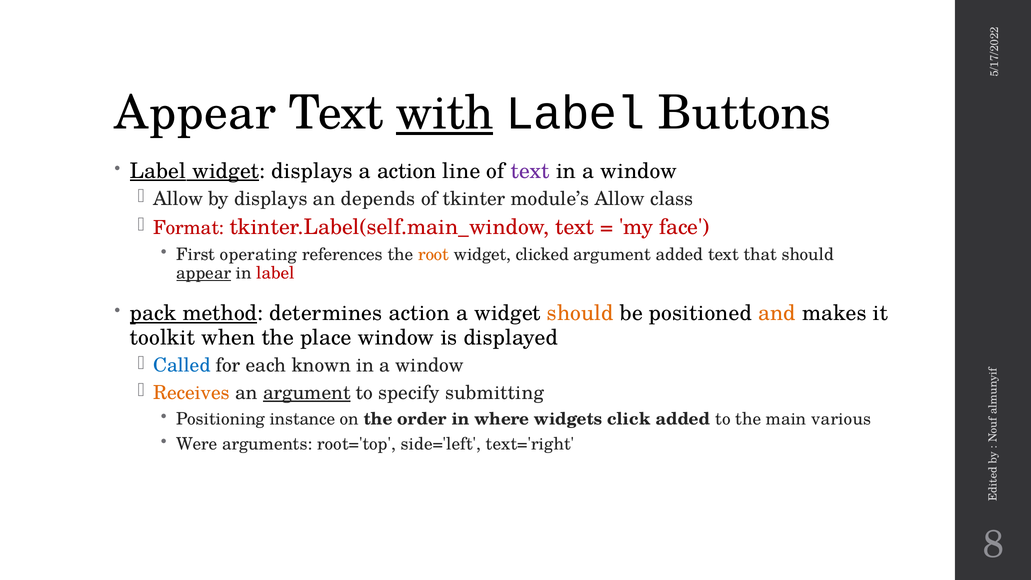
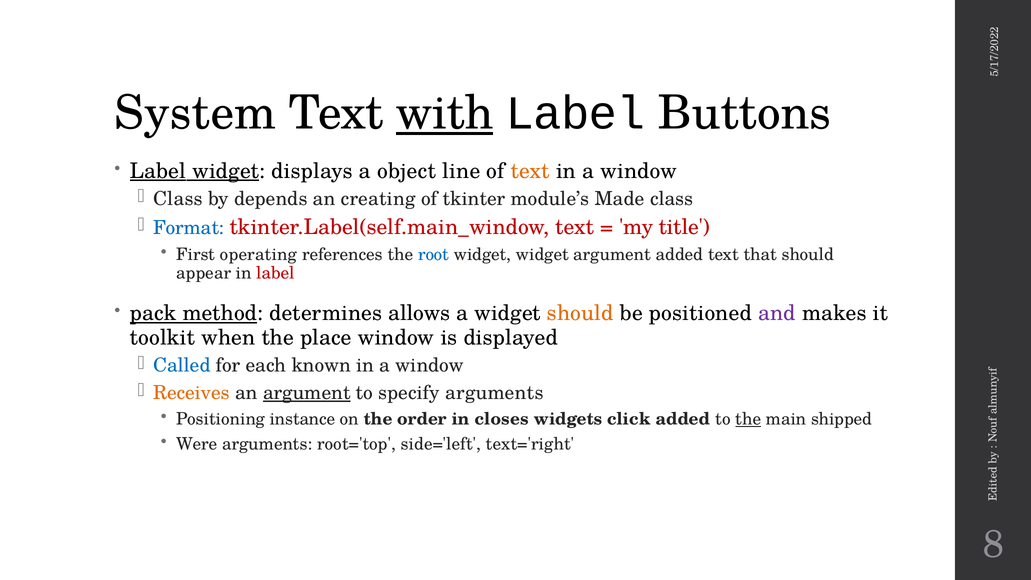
Appear at (195, 113): Appear -> System
a action: action -> object
text at (530, 171) colour: purple -> orange
Allow at (178, 199): Allow -> Class
by displays: displays -> depends
depends: depends -> creating
module’s Allow: Allow -> Made
Format colour: red -> blue
face: face -> title
root colour: orange -> blue
widget clicked: clicked -> widget
appear at (204, 273) underline: present -> none
determines action: action -> allows
and colour: orange -> purple
specify submitting: submitting -> arguments
where: where -> closes
the at (748, 419) underline: none -> present
various: various -> shipped
